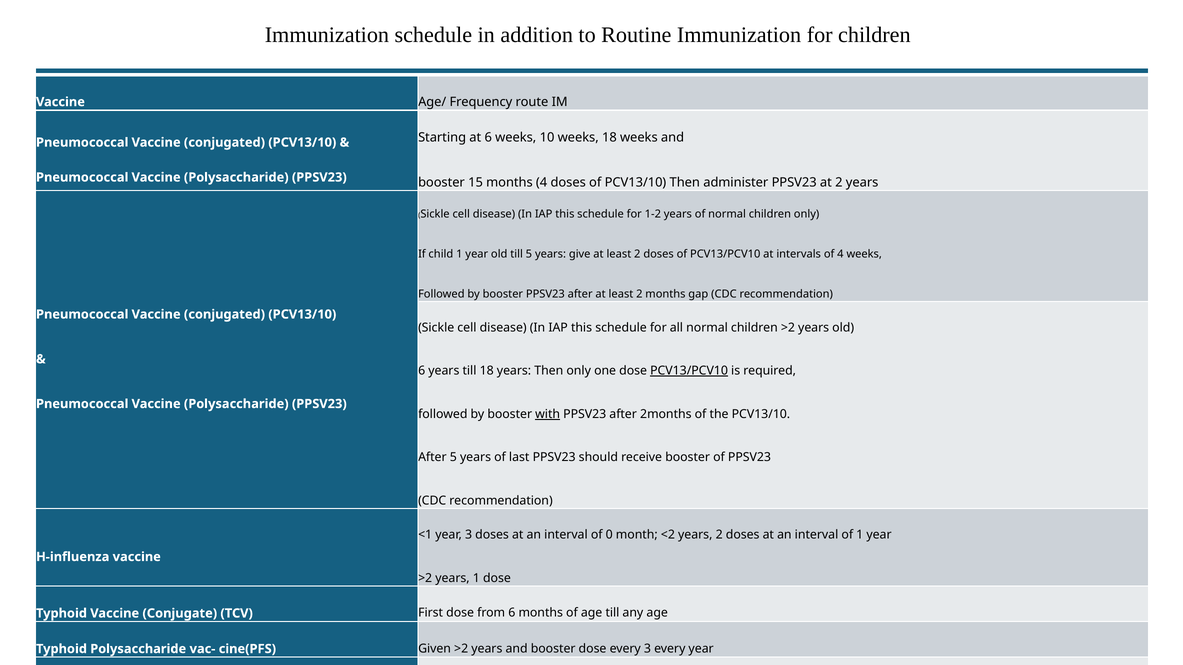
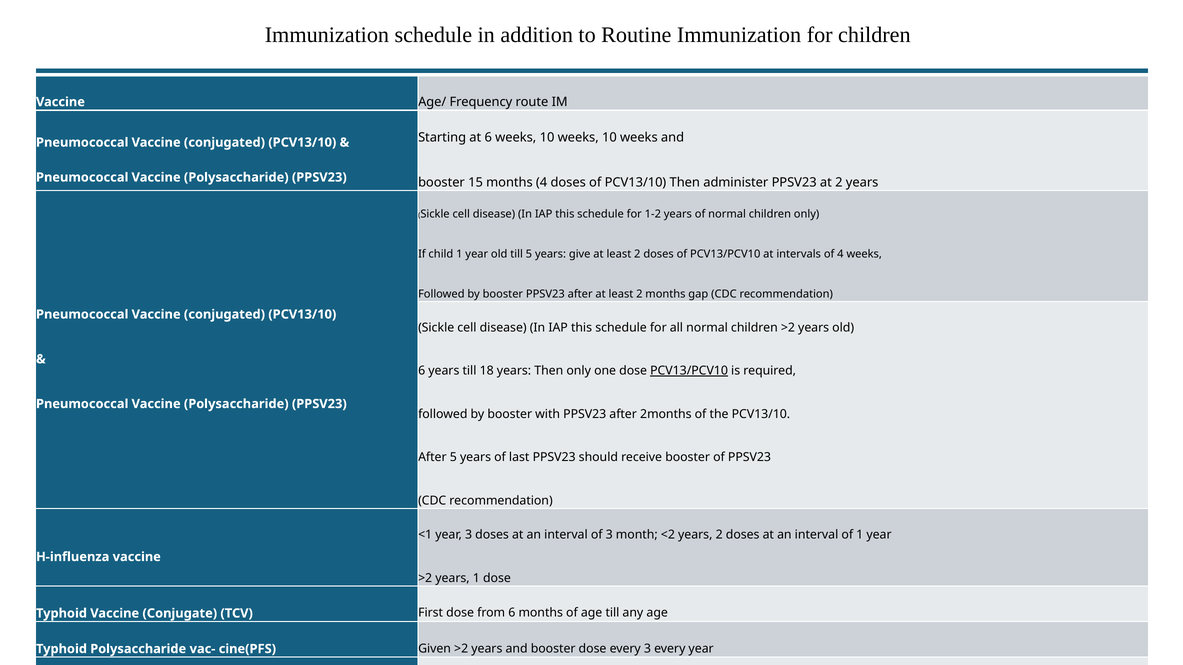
10 weeks 18: 18 -> 10
with underline: present -> none
of 0: 0 -> 3
